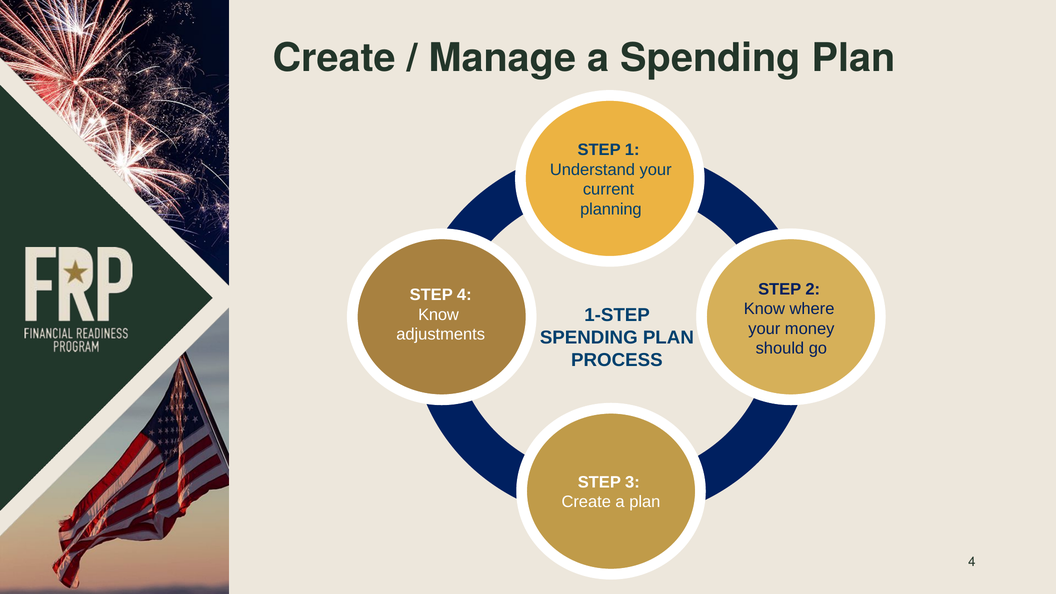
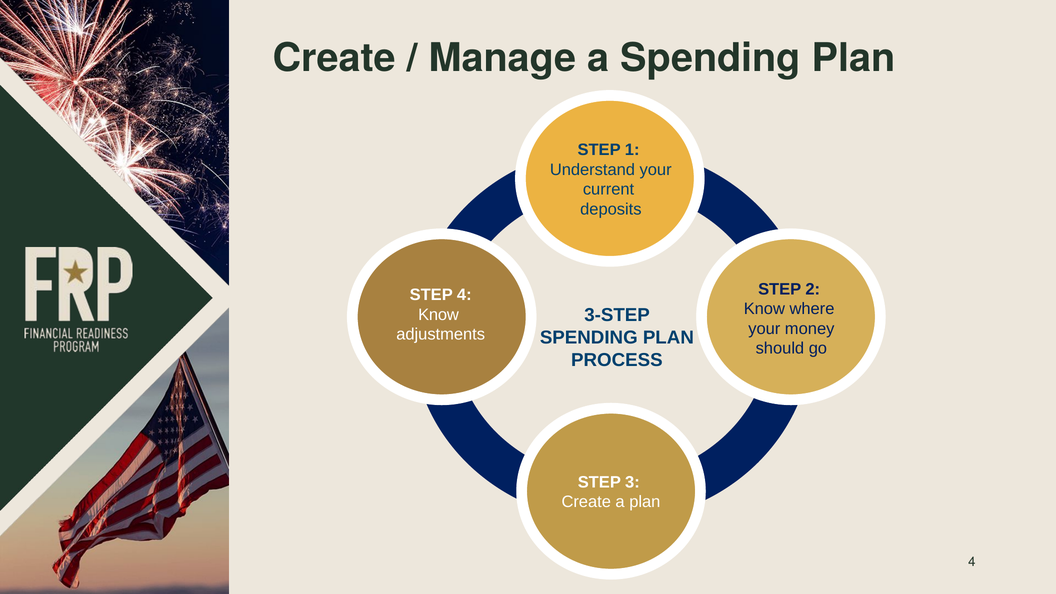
planning: planning -> deposits
1-STEP: 1-STEP -> 3-STEP
